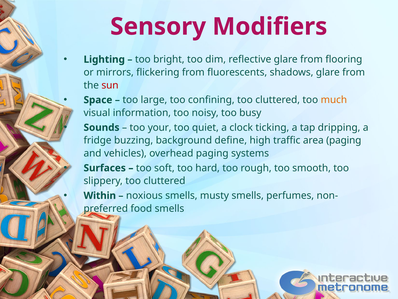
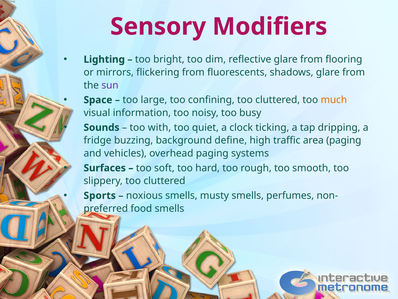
sun colour: red -> purple
your: your -> with
Within: Within -> Sports
